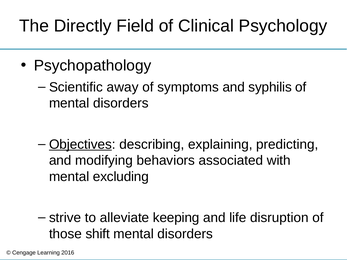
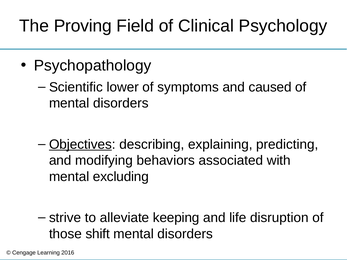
Directly: Directly -> Proving
away: away -> lower
syphilis: syphilis -> caused
